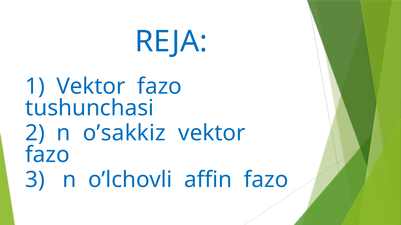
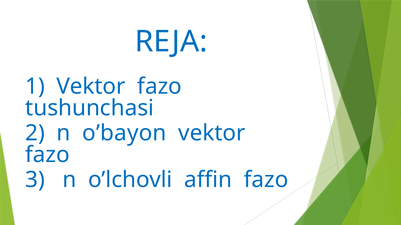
o’sakkiz: o’sakkiz -> o’bayon
